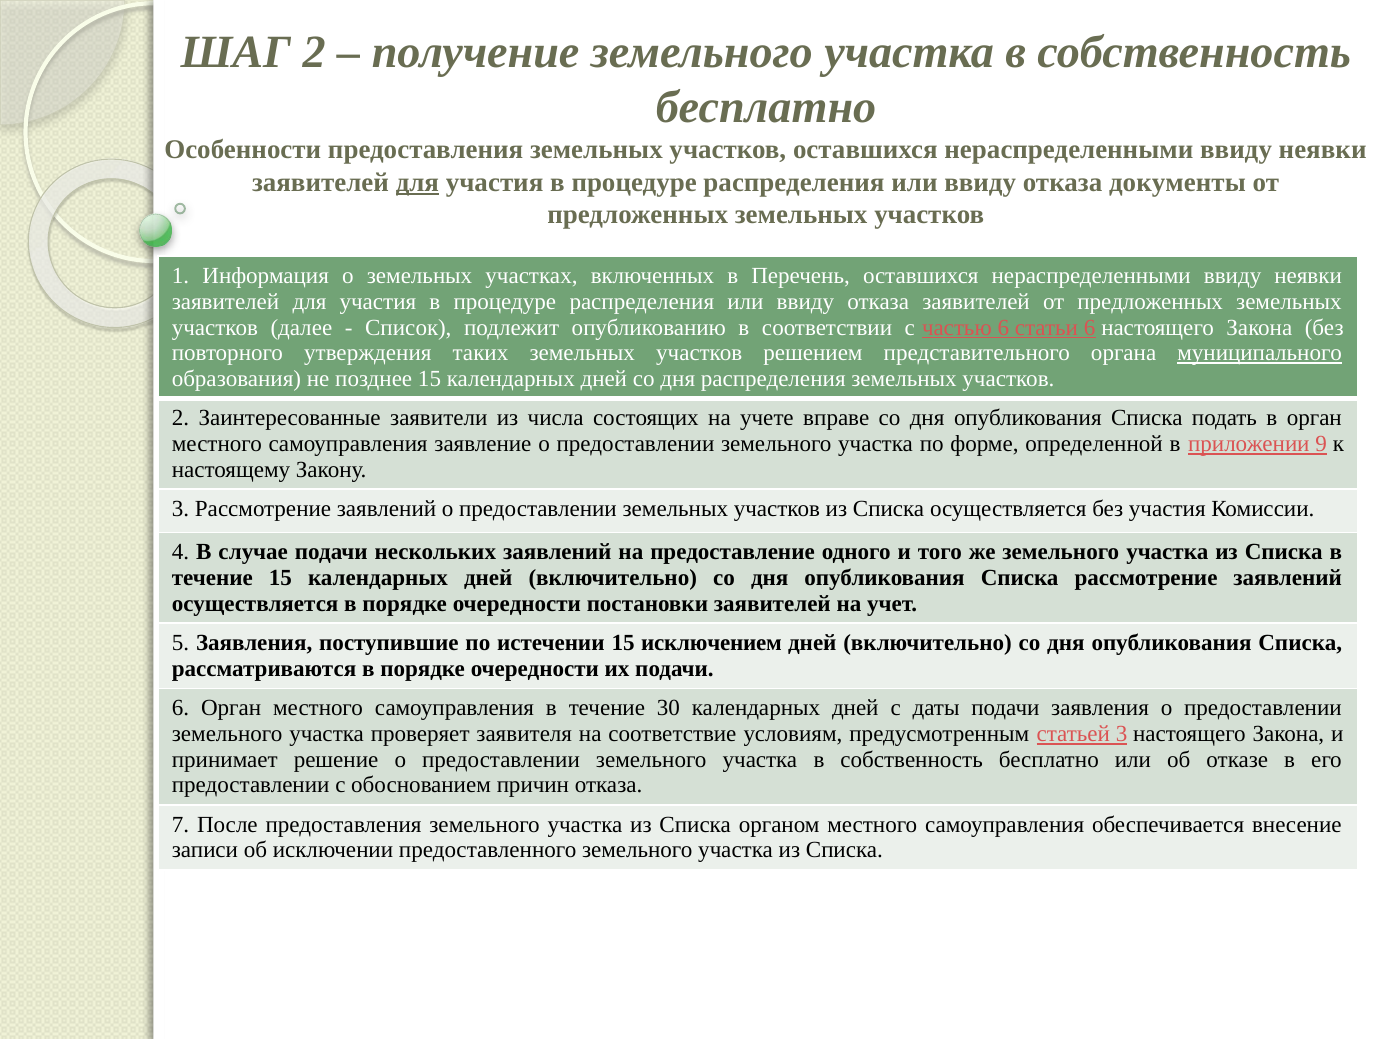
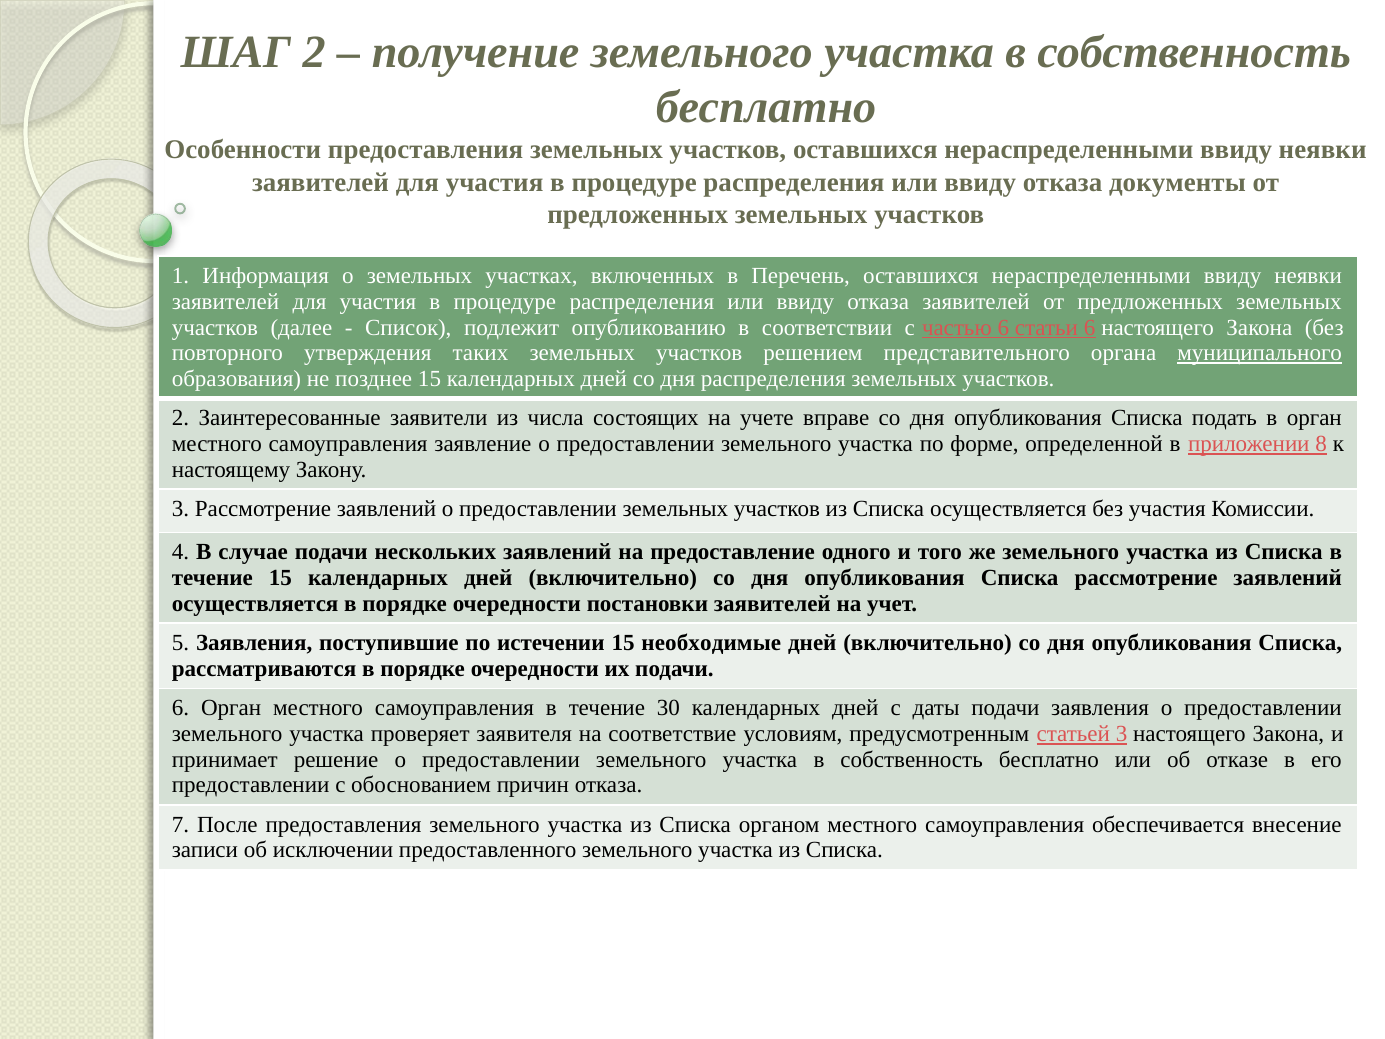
для at (417, 182) underline: present -> none
9: 9 -> 8
исключением: исключением -> необходимые
